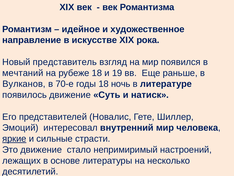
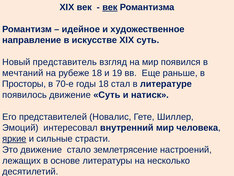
век at (110, 7) underline: none -> present
XIX рока: рока -> суть
Вулканов: Вулканов -> Просторы
ночь: ночь -> стал
непримиримый: непримиримый -> землетрясение
